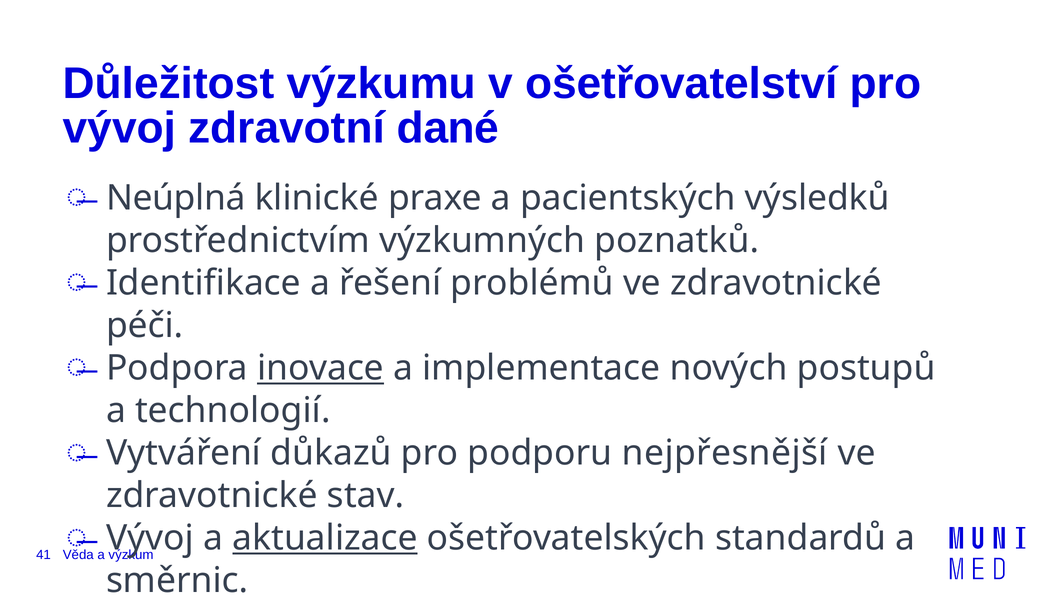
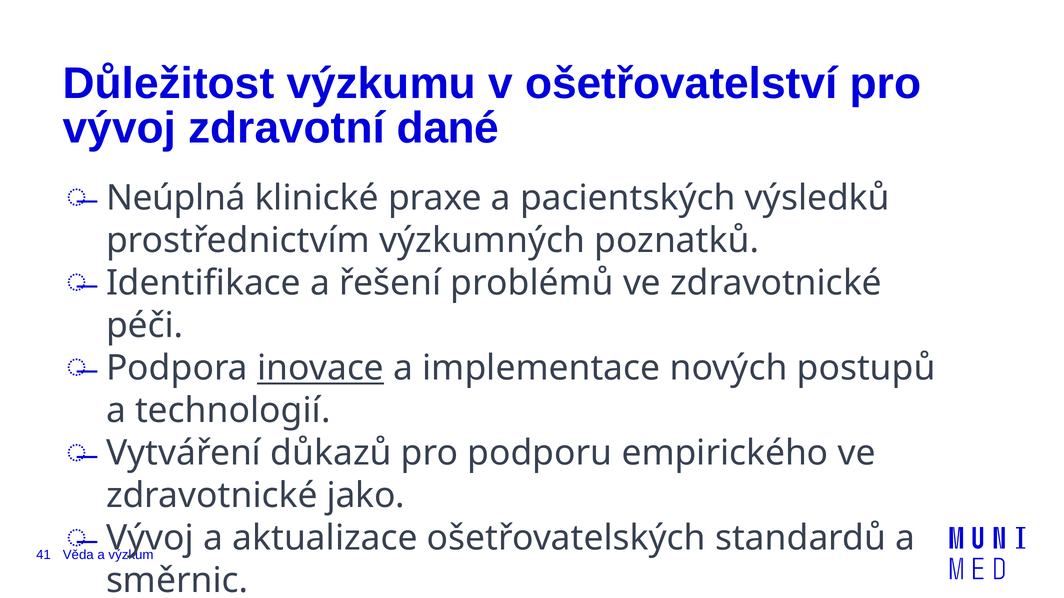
nejpřesnější: nejpřesnější -> empirického
stav: stav -> jako
aktualizace underline: present -> none
